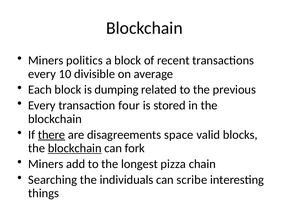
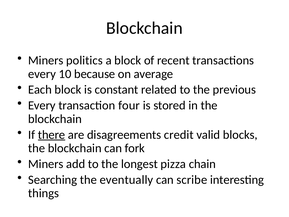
divisible: divisible -> because
dumping: dumping -> constant
space: space -> credit
blockchain at (75, 148) underline: present -> none
individuals: individuals -> eventually
